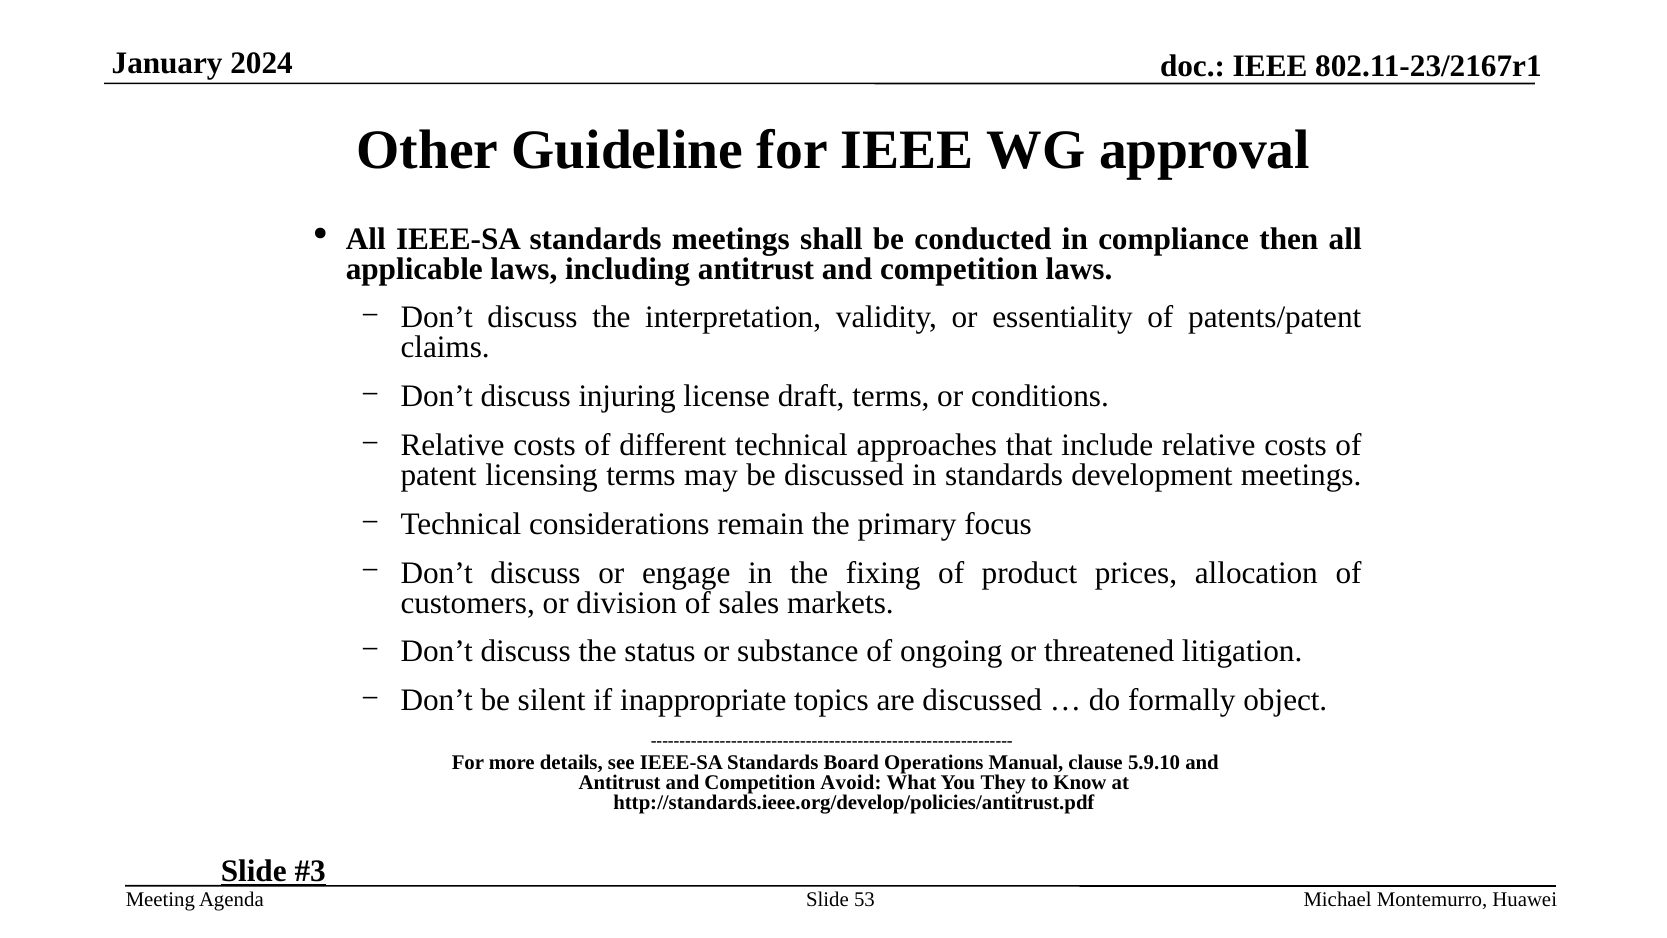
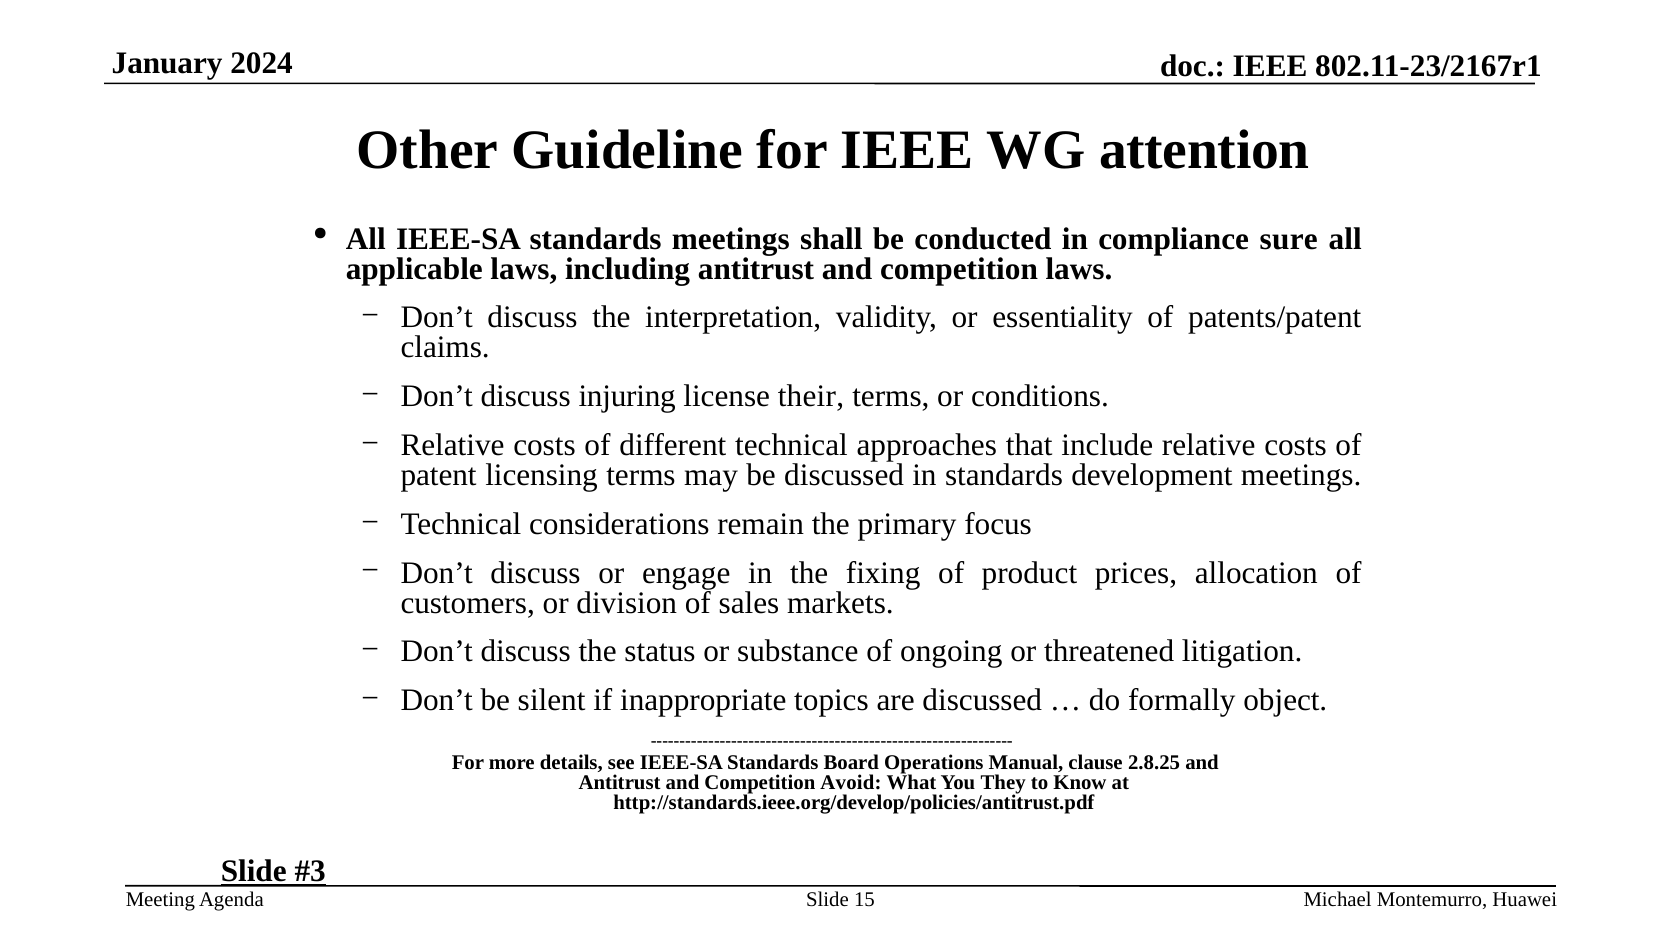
approval: approval -> attention
then: then -> sure
draft: draft -> their
5.9.10: 5.9.10 -> 2.8.25
53: 53 -> 15
